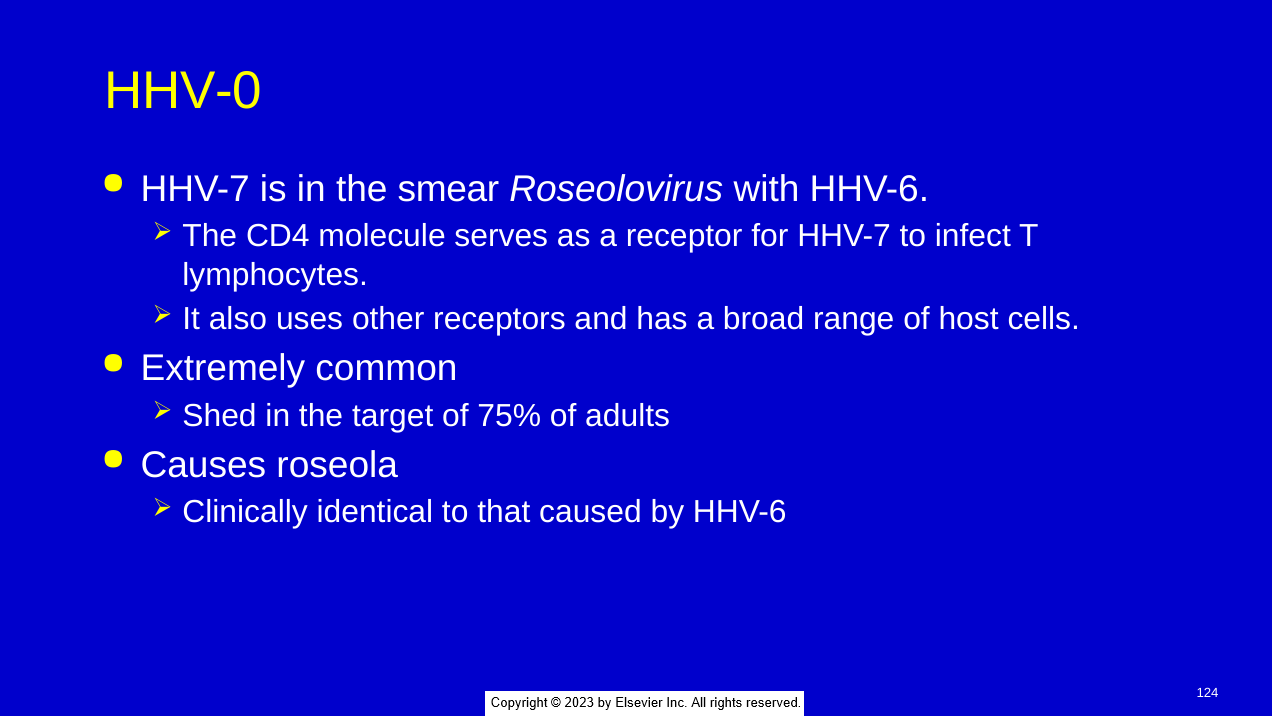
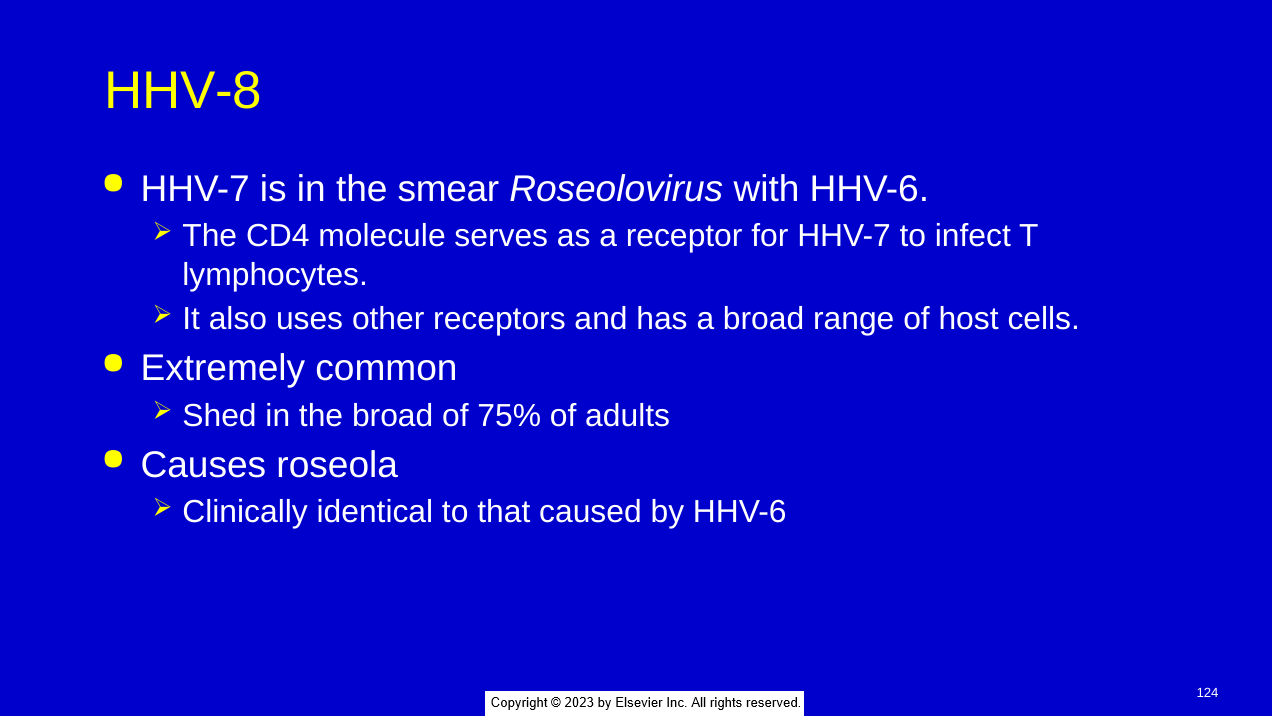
HHV-0: HHV-0 -> HHV-8
the target: target -> broad
